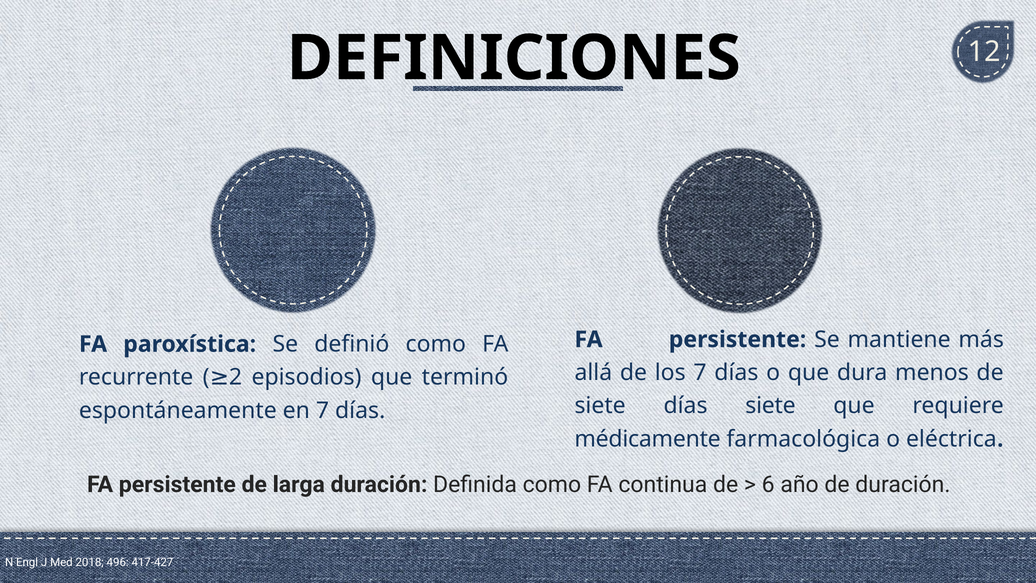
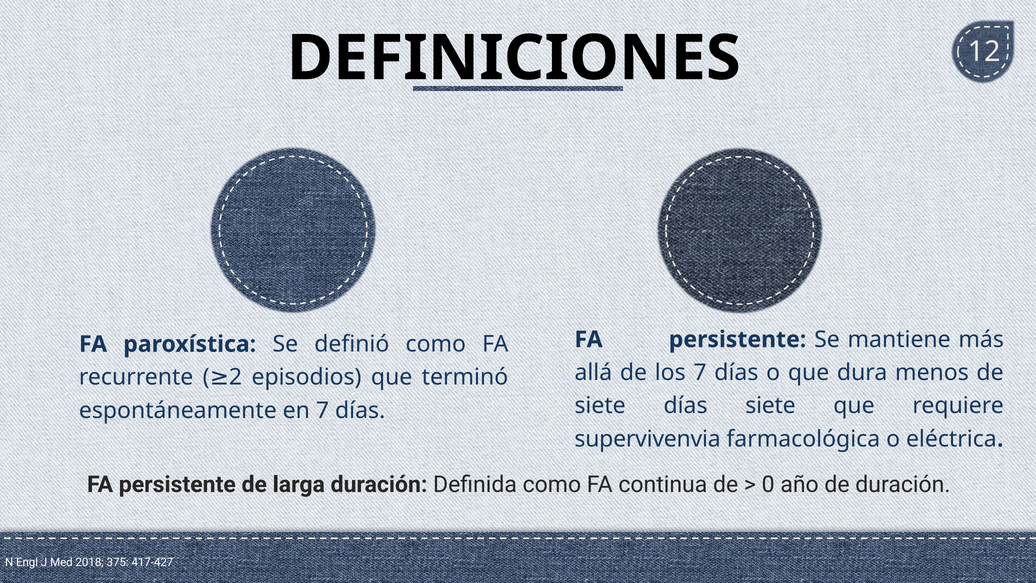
médicamente: médicamente -> supervivenvia
6: 6 -> 0
496: 496 -> 375
